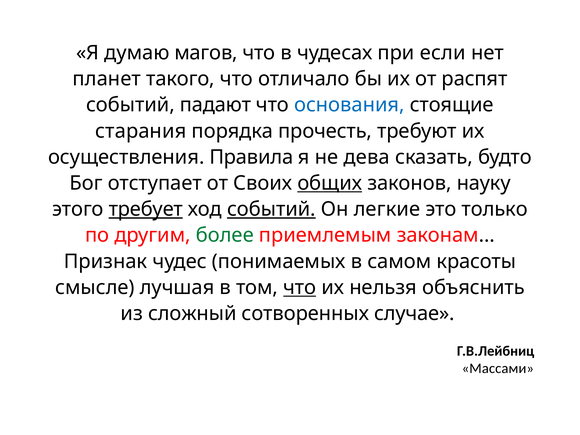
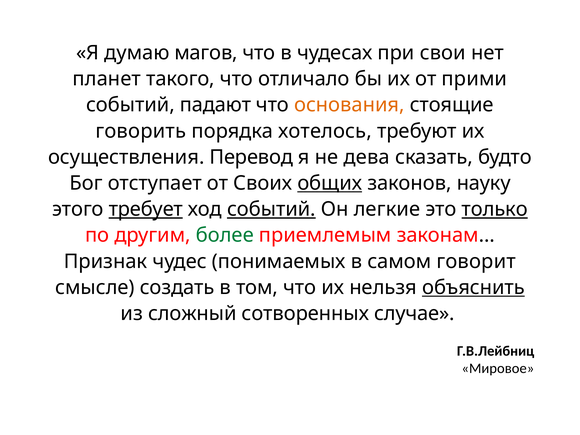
если: если -> свои
распят: распят -> прими
основания colour: blue -> orange
старания: старания -> говорить
прочесть: прочесть -> хотелось
Правила: Правила -> Перевод
только underline: none -> present
красоты: красоты -> говорит
лучшая: лучшая -> создать
что at (300, 287) underline: present -> none
объяснить underline: none -> present
Массами: Массами -> Мировое
